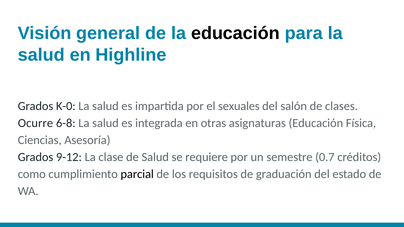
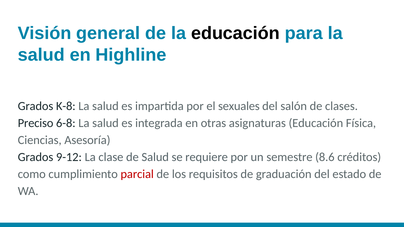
K-0: K-0 -> K-8
Ocurre: Ocurre -> Preciso
0.7: 0.7 -> 8.6
parcial colour: black -> red
